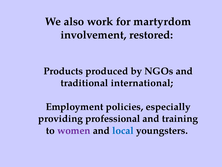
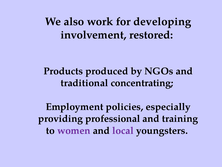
martyrdom: martyrdom -> developing
international: international -> concentrating
local colour: blue -> purple
